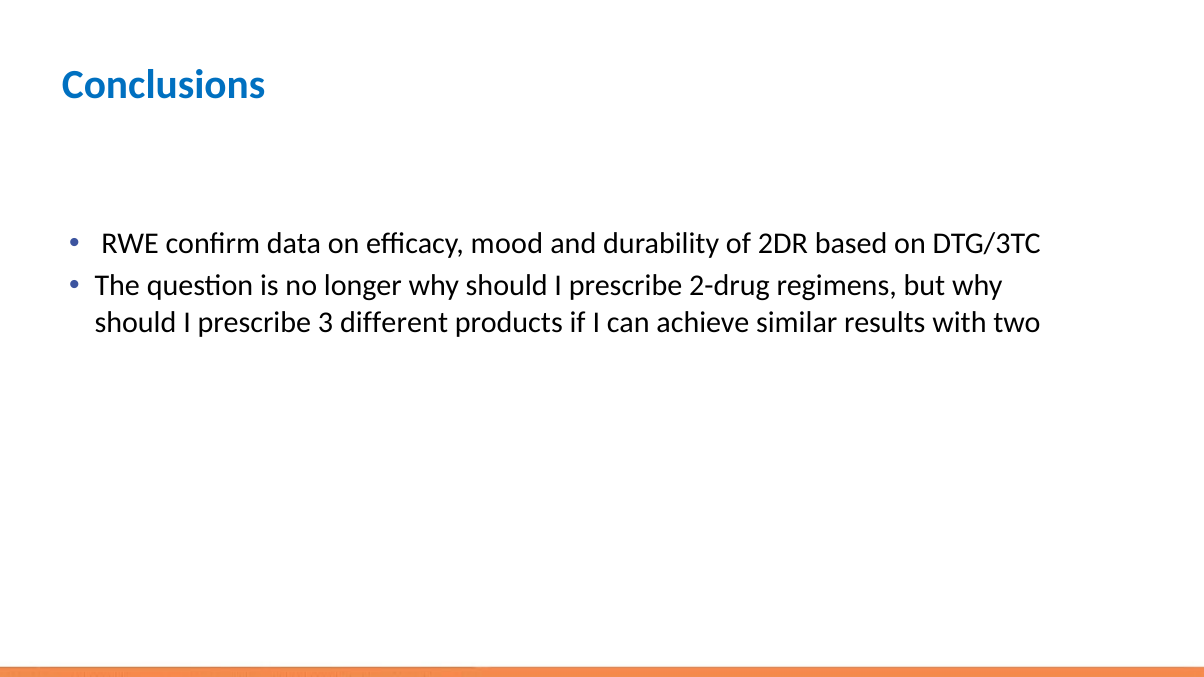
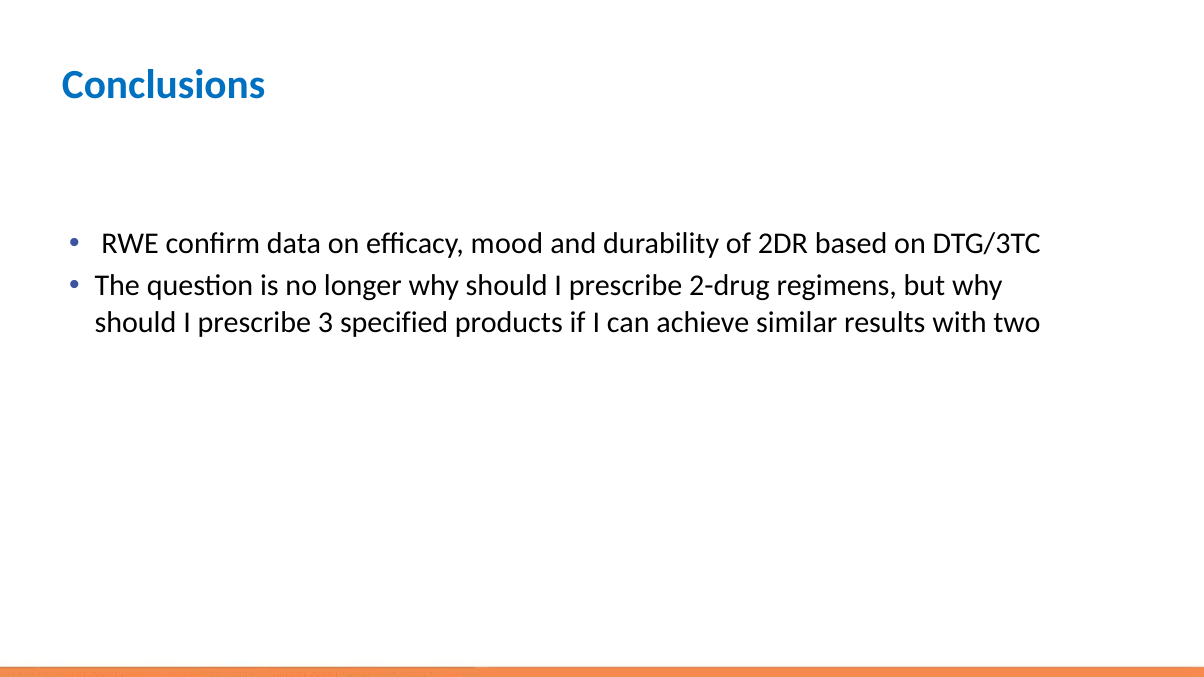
different: different -> specified
